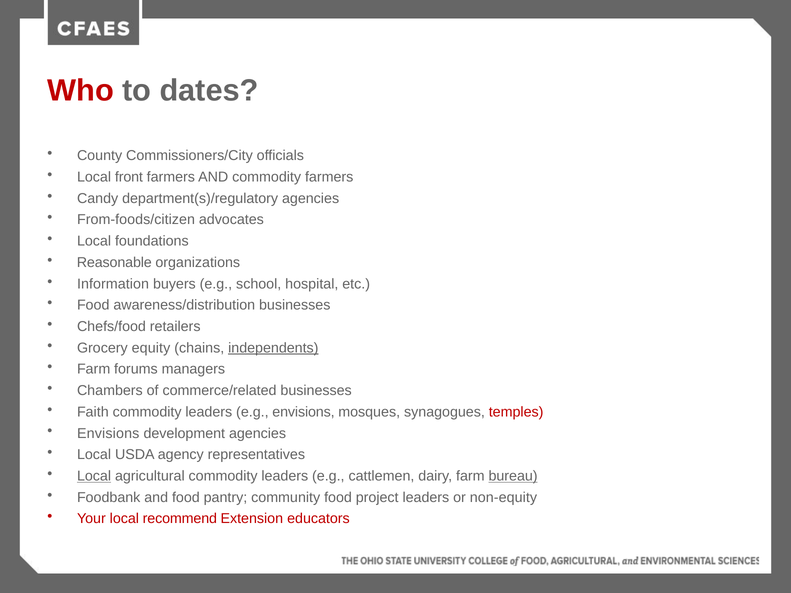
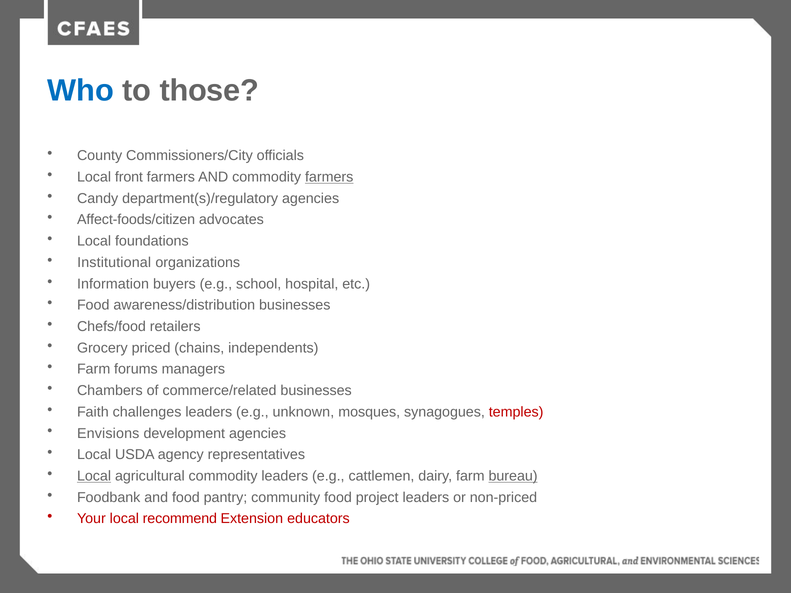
Who colour: red -> blue
dates: dates -> those
farmers at (329, 177) underline: none -> present
From-foods/citizen: From-foods/citizen -> Affect-foods/citizen
Reasonable: Reasonable -> Institutional
equity: equity -> priced
independents underline: present -> none
Faith commodity: commodity -> challenges
e.g envisions: envisions -> unknown
non-equity: non-equity -> non-priced
